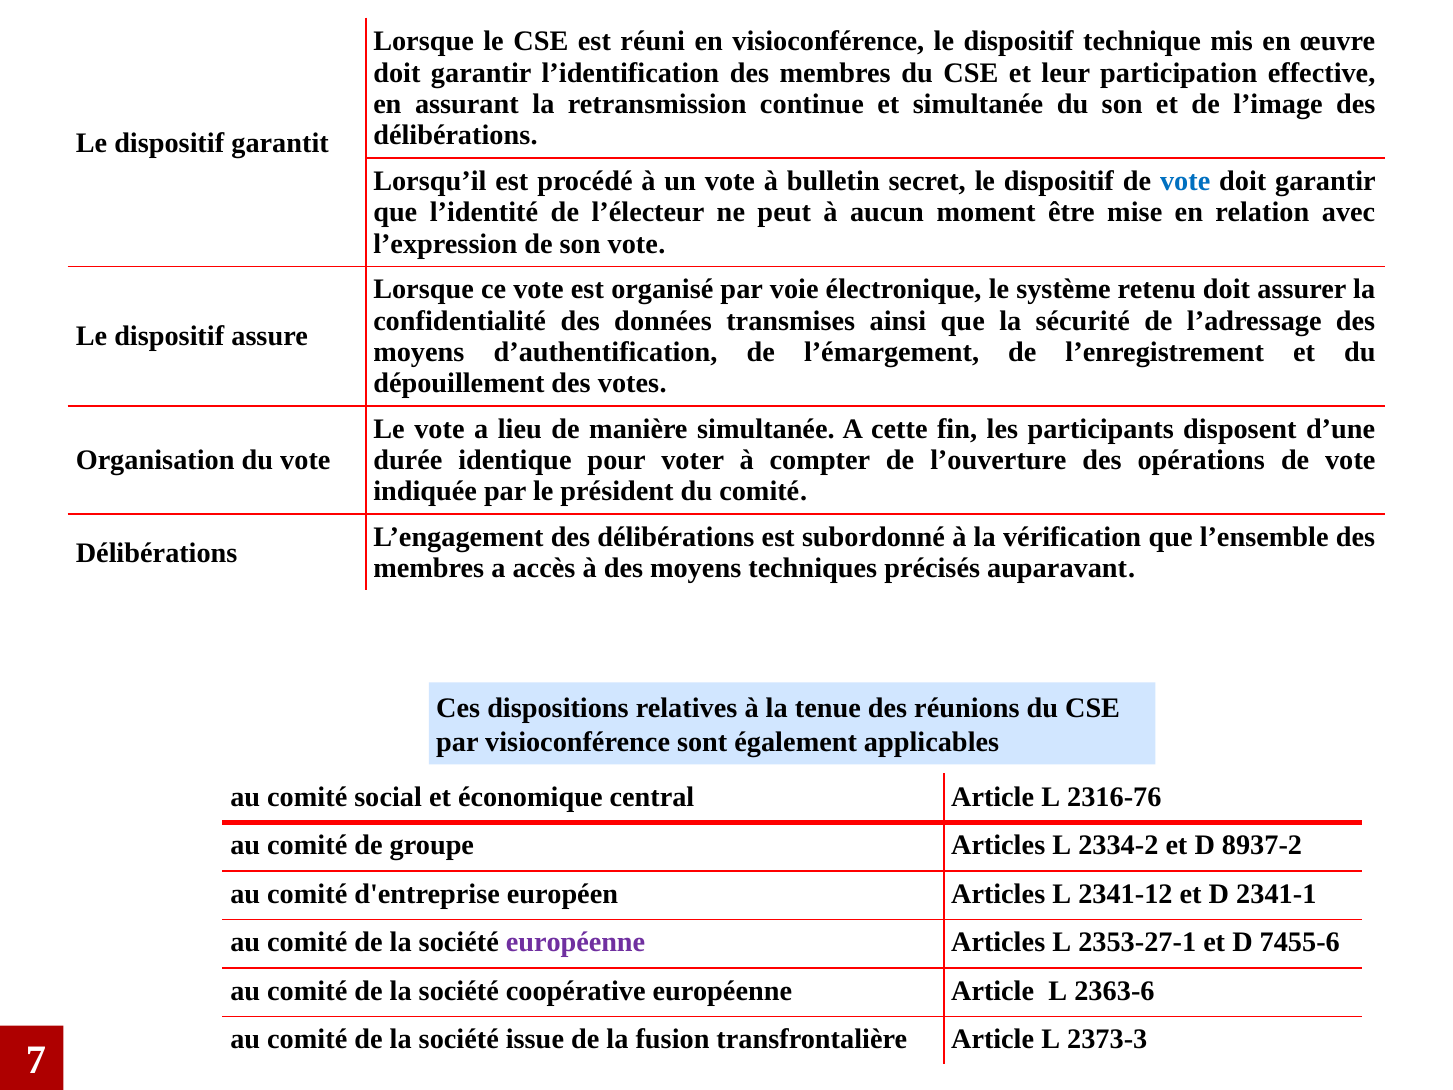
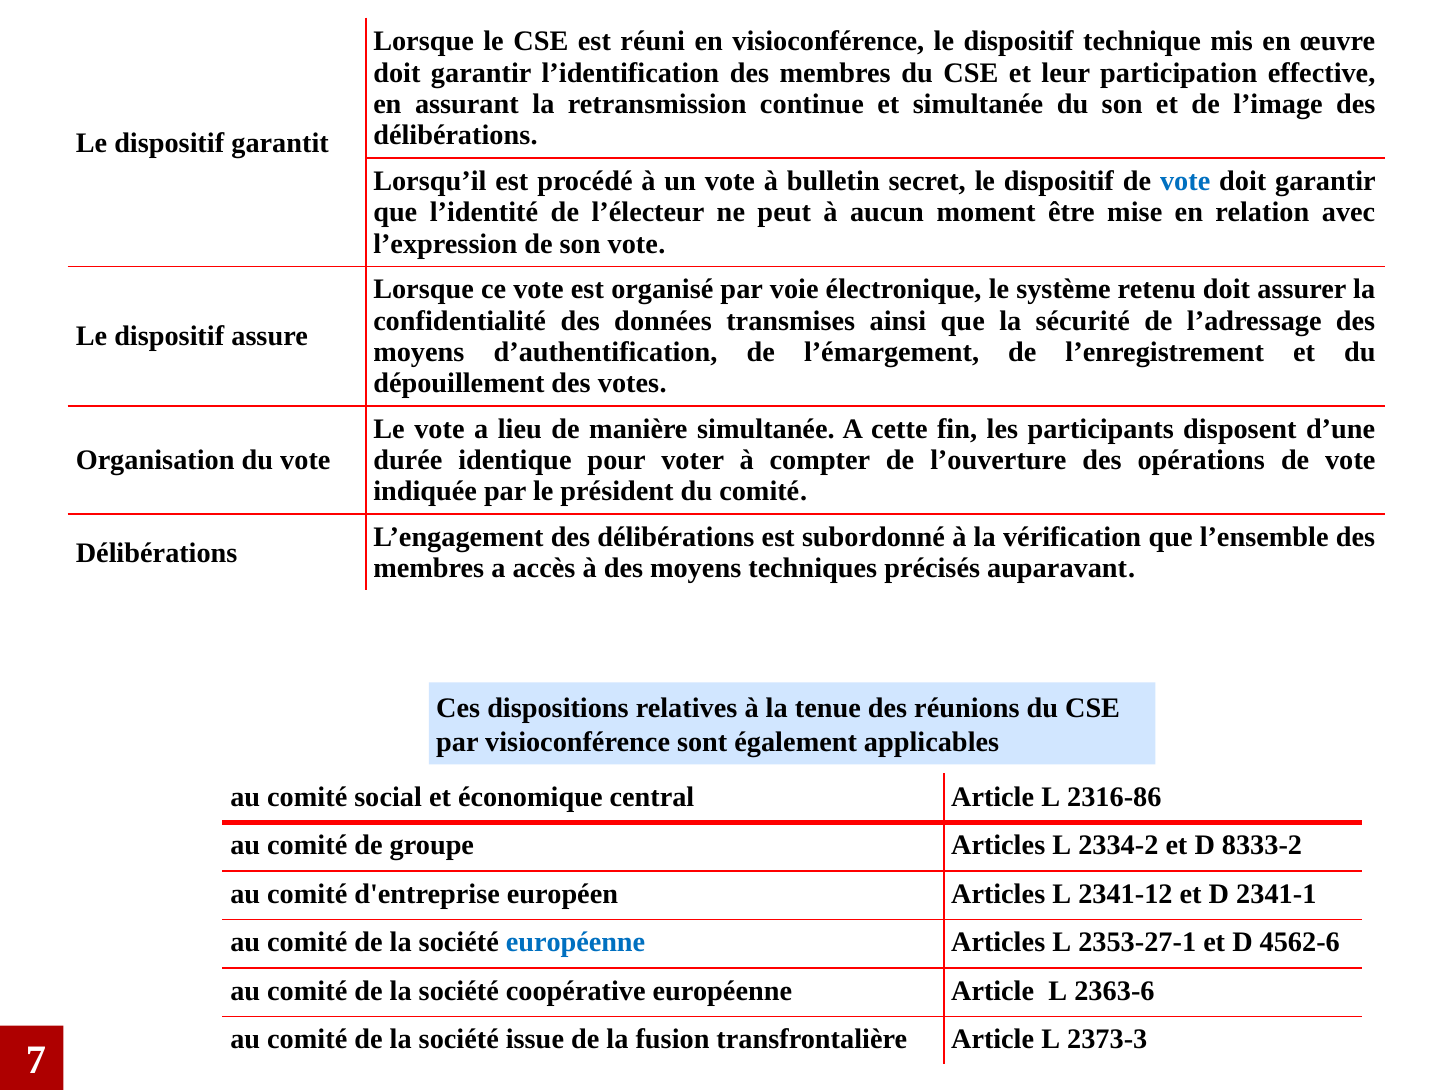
2316-76: 2316-76 -> 2316-86
8937-2: 8937-2 -> 8333-2
européenne at (576, 942) colour: purple -> blue
7455-6: 7455-6 -> 4562-6
